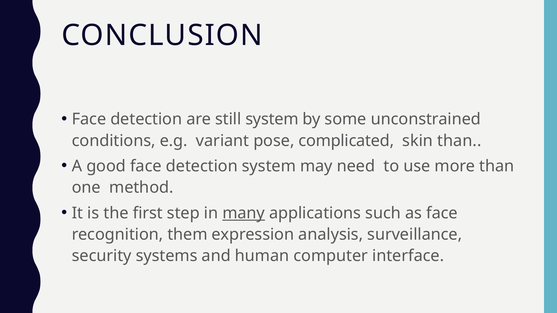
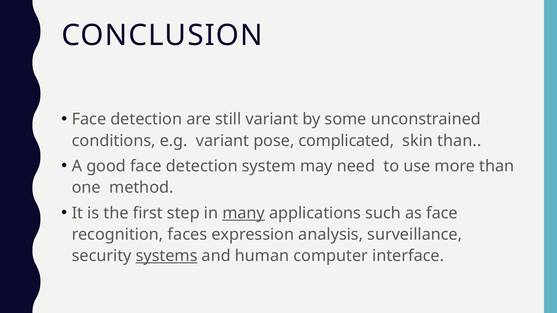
still system: system -> variant
them: them -> faces
systems underline: none -> present
